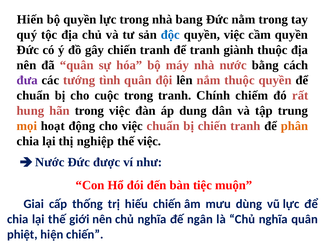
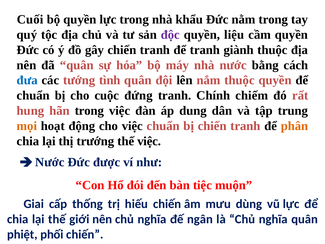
Hiến: Hiến -> Cuối
bang: bang -> khẩu
độc colour: blue -> purple
quyền việc: việc -> liệu
đưa colour: purple -> blue
cuộc trong: trong -> đứng
nghiệp: nghiệp -> trướng
hiện: hiện -> phối
